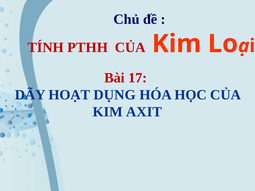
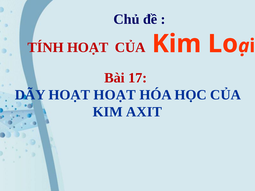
TÍNH PTHH: PTHH -> HOẠT
HOẠT DỤNG: DỤNG -> HOẠT
